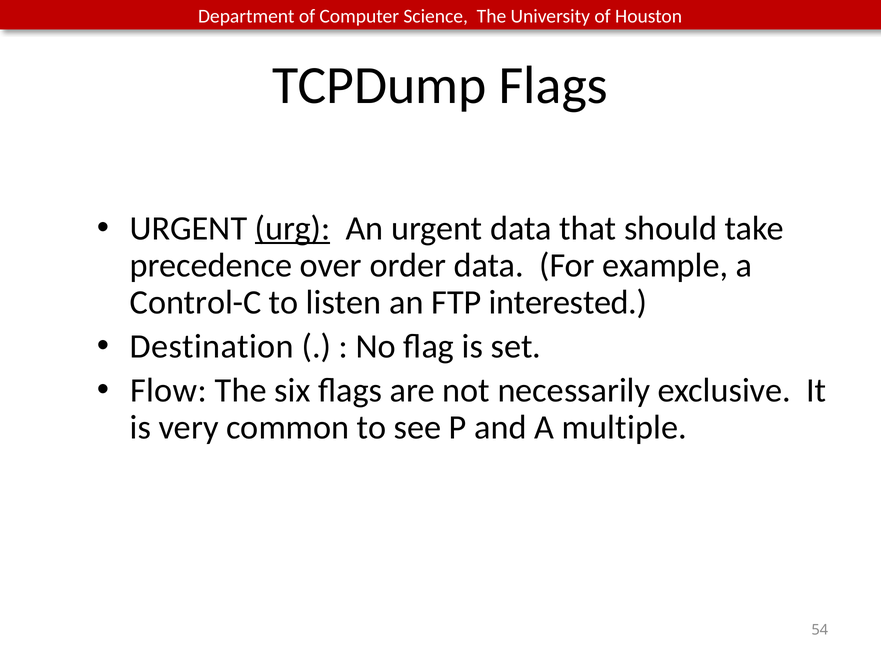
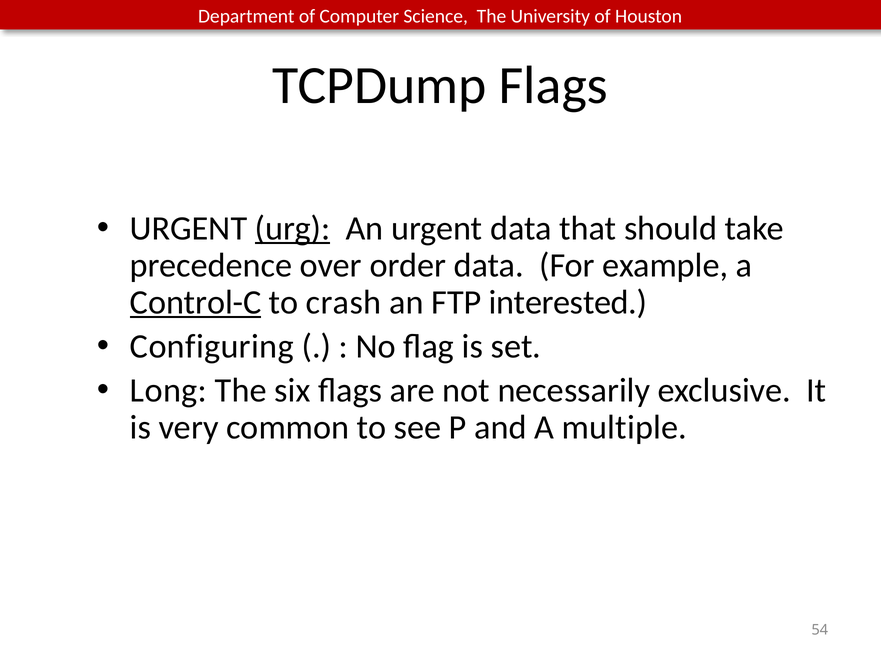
Control-C underline: none -> present
listen: listen -> crash
Destination: Destination -> Configuring
Flow: Flow -> Long
